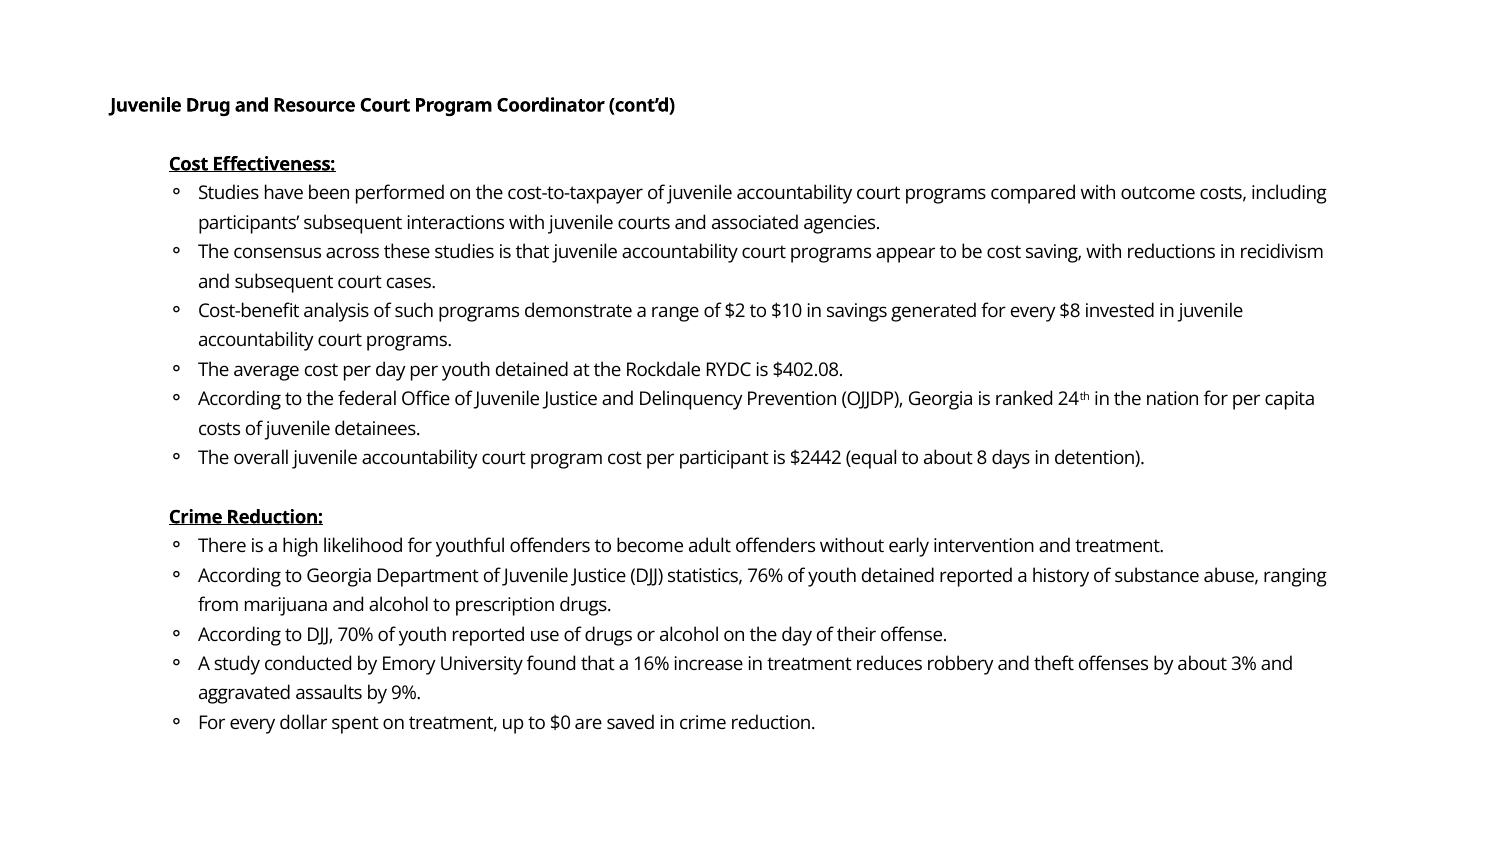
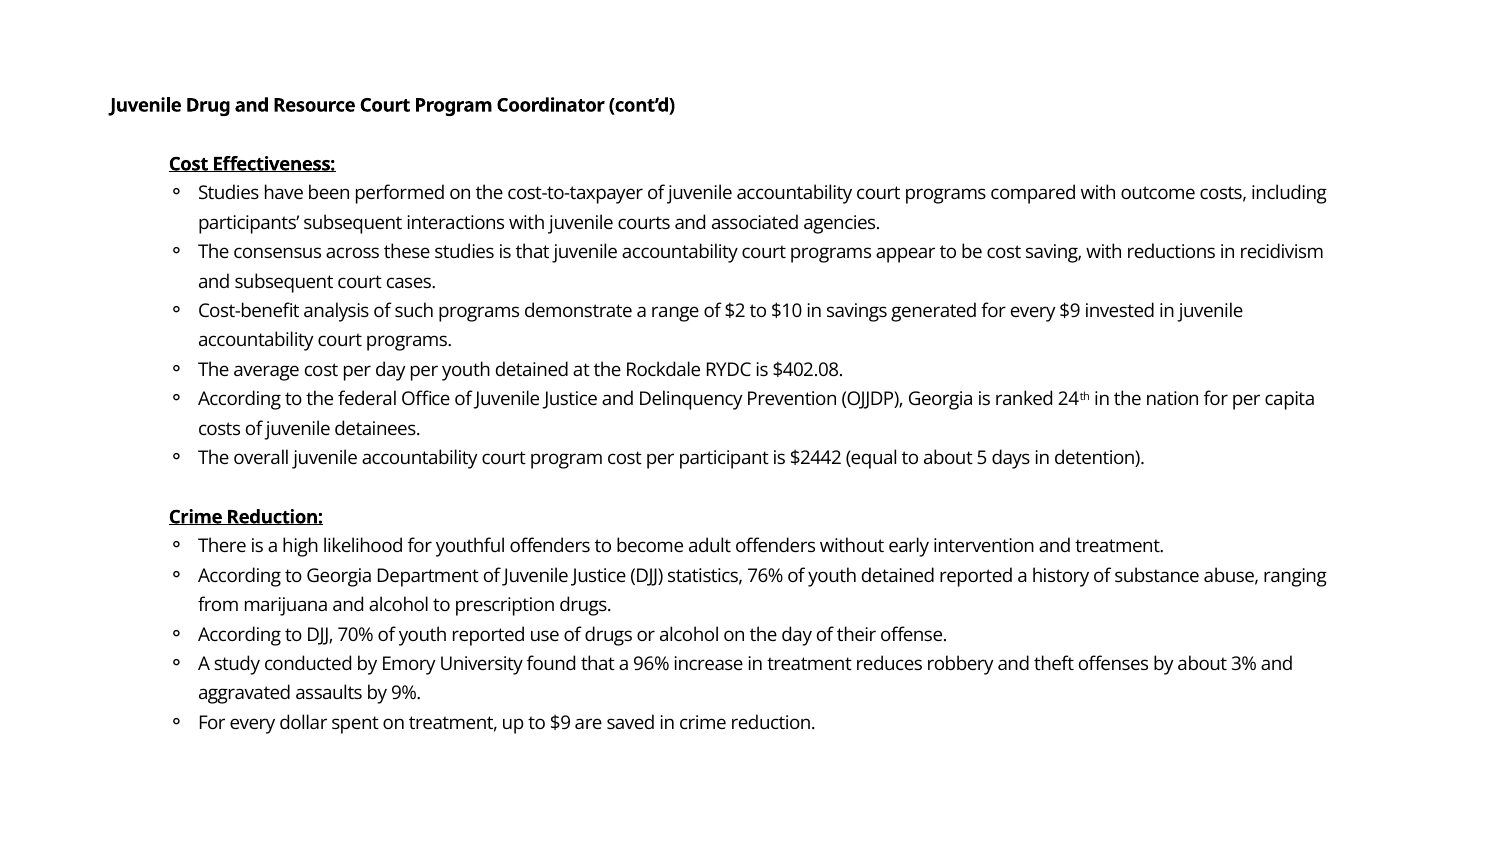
every $8: $8 -> $9
8: 8 -> 5
16%: 16% -> 96%
to $0: $0 -> $9
